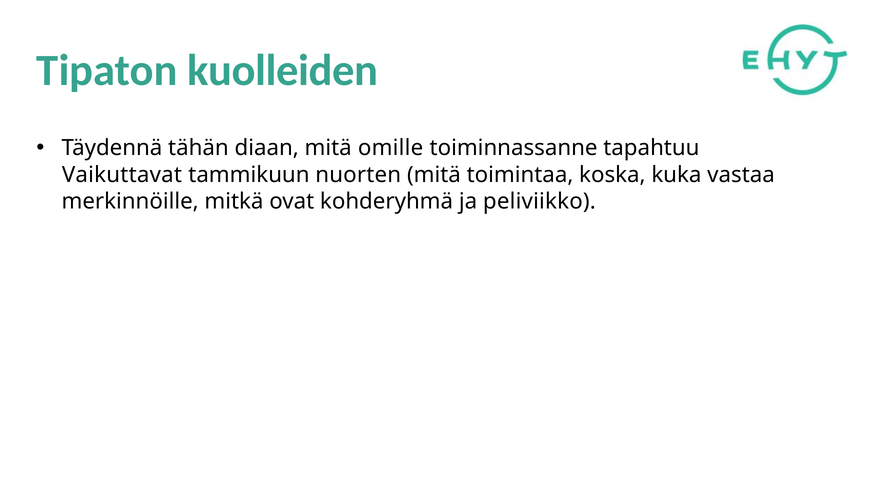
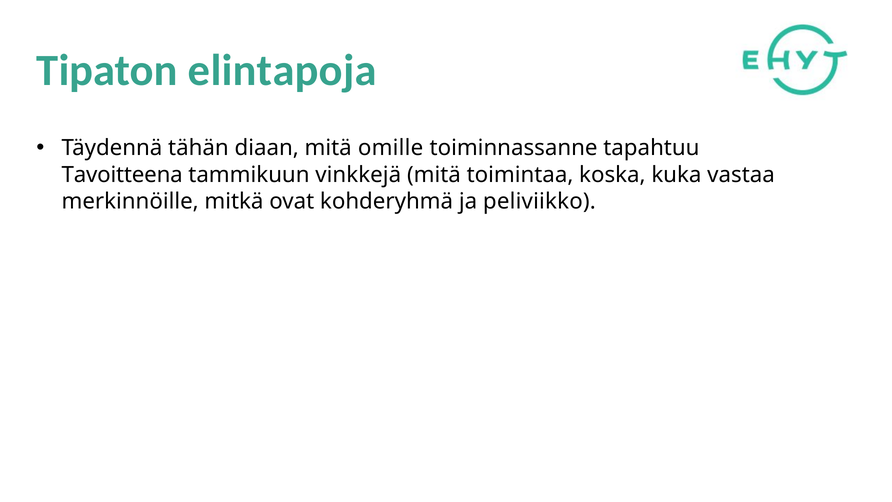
kuolleiden: kuolleiden -> elintapoja
Vaikuttavat: Vaikuttavat -> Tavoitteena
nuorten: nuorten -> vinkkejä
